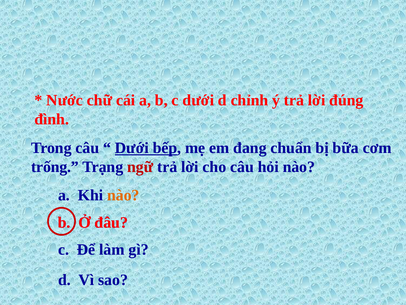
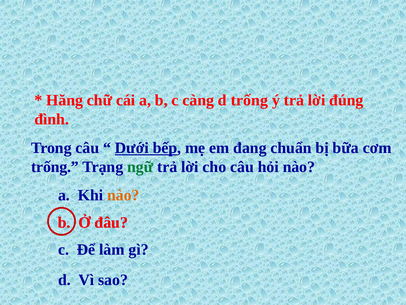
Nước: Nước -> Hăng
c dưới: dưới -> càng
d chỉnh: chỉnh -> trống
ngữ colour: red -> green
